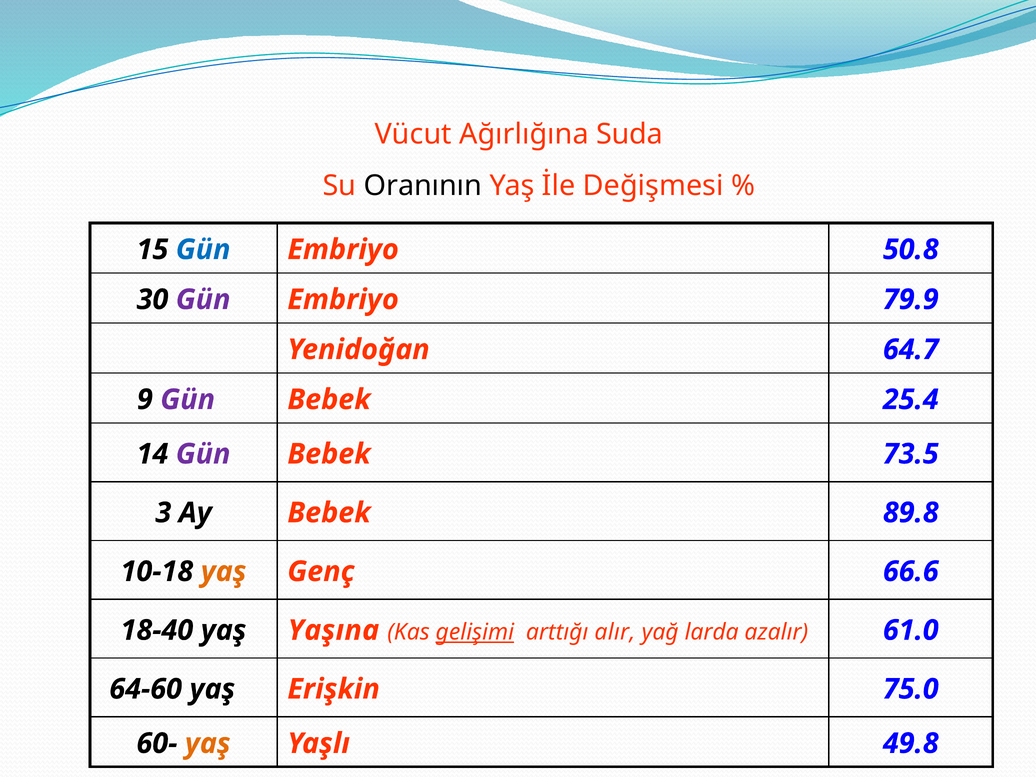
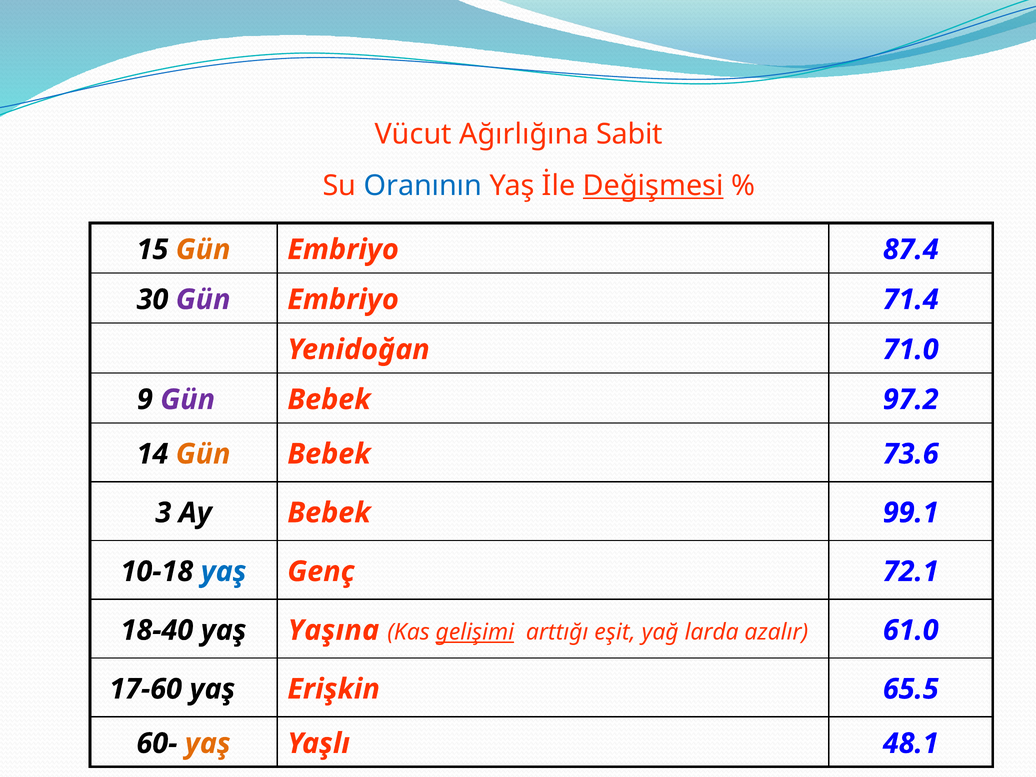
Suda: Suda -> Sabit
Oranının colour: black -> blue
Değişmesi underline: none -> present
Gün at (203, 250) colour: blue -> orange
50.8: 50.8 -> 87.4
79.9: 79.9 -> 71.4
64.7: 64.7 -> 71.0
25.4: 25.4 -> 97.2
Gün at (203, 454) colour: purple -> orange
73.5: 73.5 -> 73.6
89.8: 89.8 -> 99.1
yaş at (224, 572) colour: orange -> blue
66.6: 66.6 -> 72.1
alır: alır -> eşit
64-60: 64-60 -> 17-60
75.0: 75.0 -> 65.5
49.8: 49.8 -> 48.1
